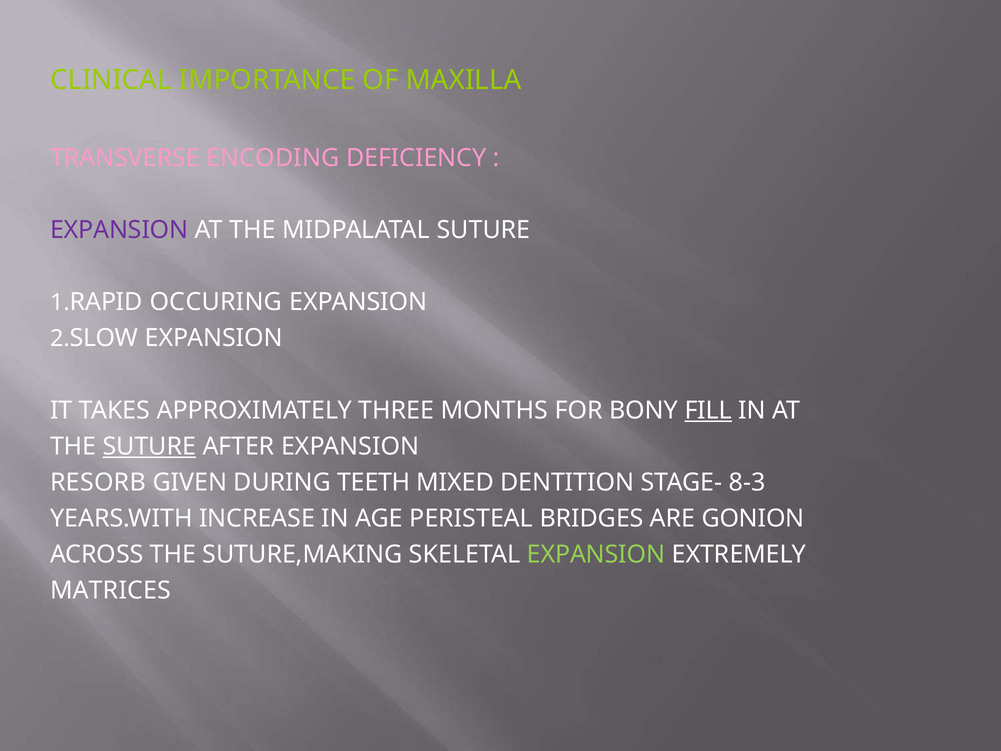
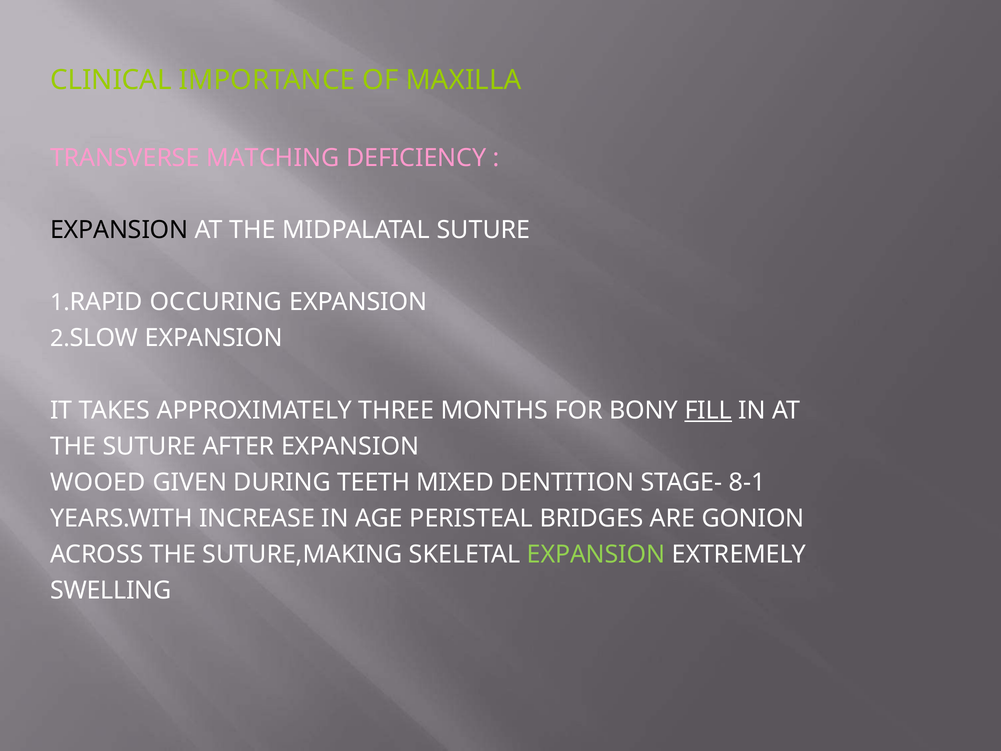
ENCODING: ENCODING -> MATCHING
EXPANSION at (119, 230) colour: purple -> black
SUTURE at (149, 446) underline: present -> none
RESORB: RESORB -> WOOED
8-3: 8-3 -> 8-1
MATRICES: MATRICES -> SWELLING
